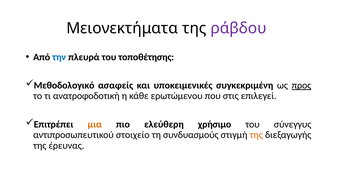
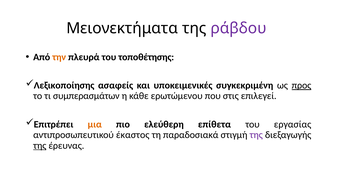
την colour: blue -> orange
Μεθοδολογικό: Μεθοδολογικό -> Λεξικοποίησης
ανατροφοδοτική: ανατροφοδοτική -> συμπερασμάτων
χρήσιμο: χρήσιμο -> επίθετα
σύνεγγυς: σύνεγγυς -> εργασίας
στοιχείο: στοιχείο -> έκαστος
συνδυασμούς: συνδυασμούς -> παραδοσιακά
της at (256, 135) colour: orange -> purple
της at (40, 145) underline: none -> present
